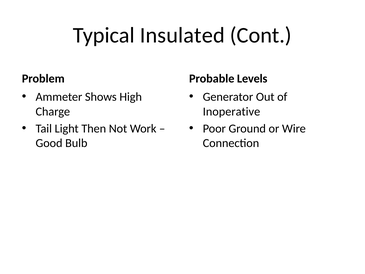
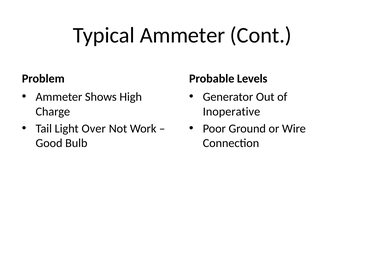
Typical Insulated: Insulated -> Ammeter
Then: Then -> Over
